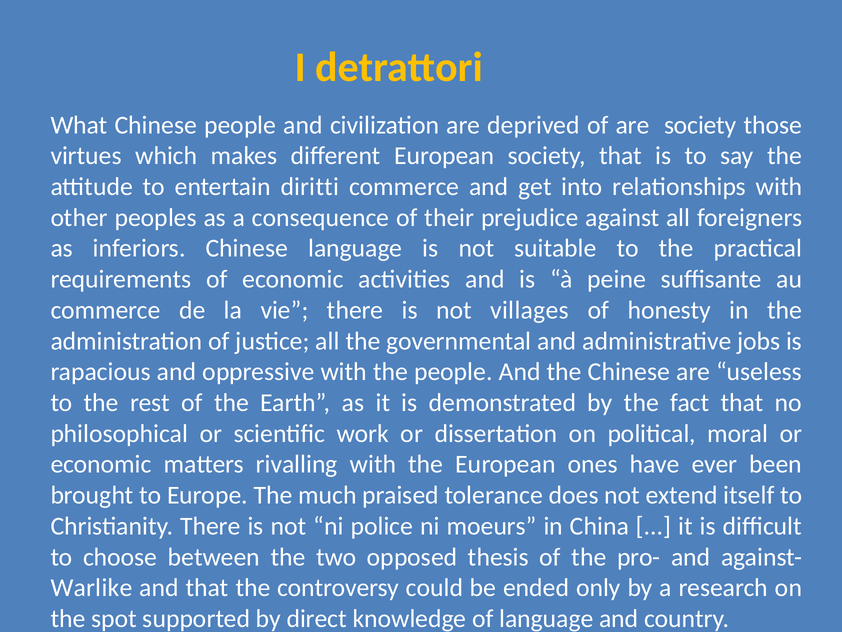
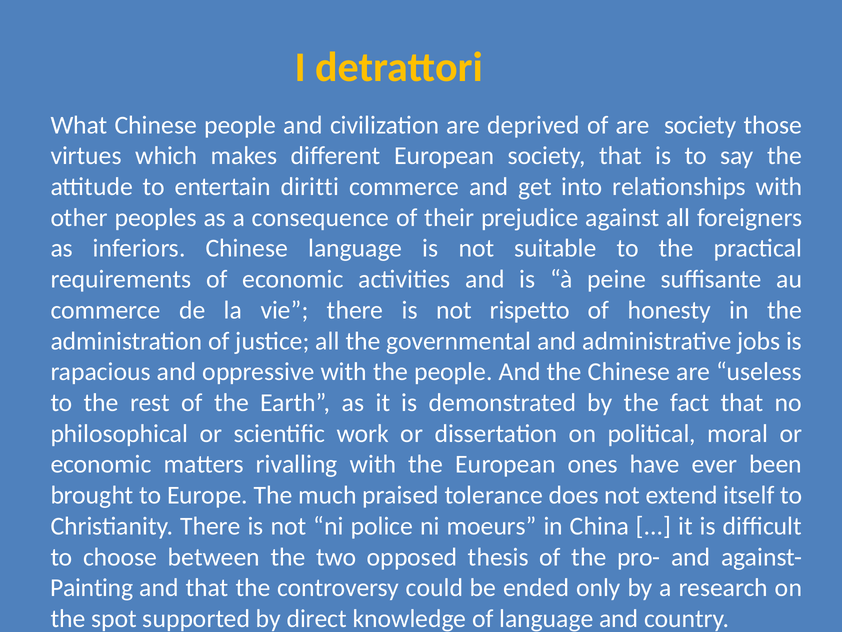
villages: villages -> rispetto
Warlike: Warlike -> Painting
